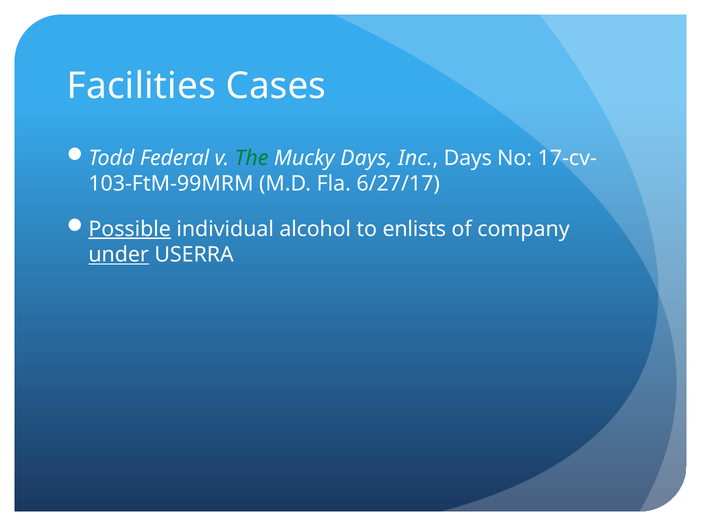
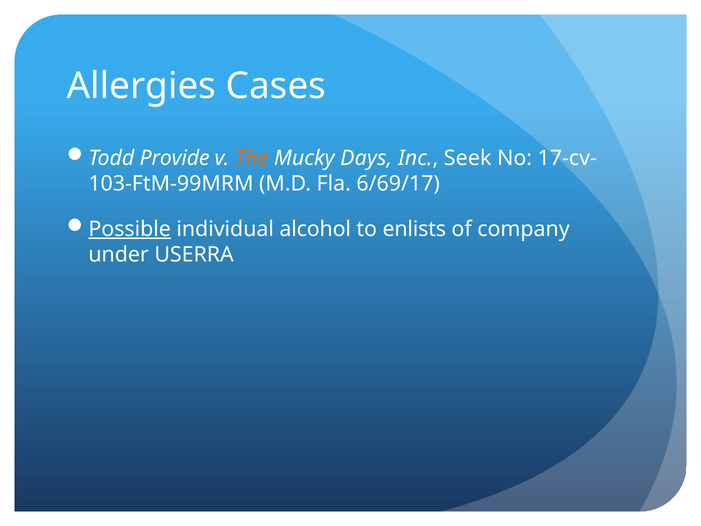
Facilities: Facilities -> Allergies
Federal: Federal -> Provide
The colour: green -> orange
Inc Days: Days -> Seek
6/27/17: 6/27/17 -> 6/69/17
under underline: present -> none
